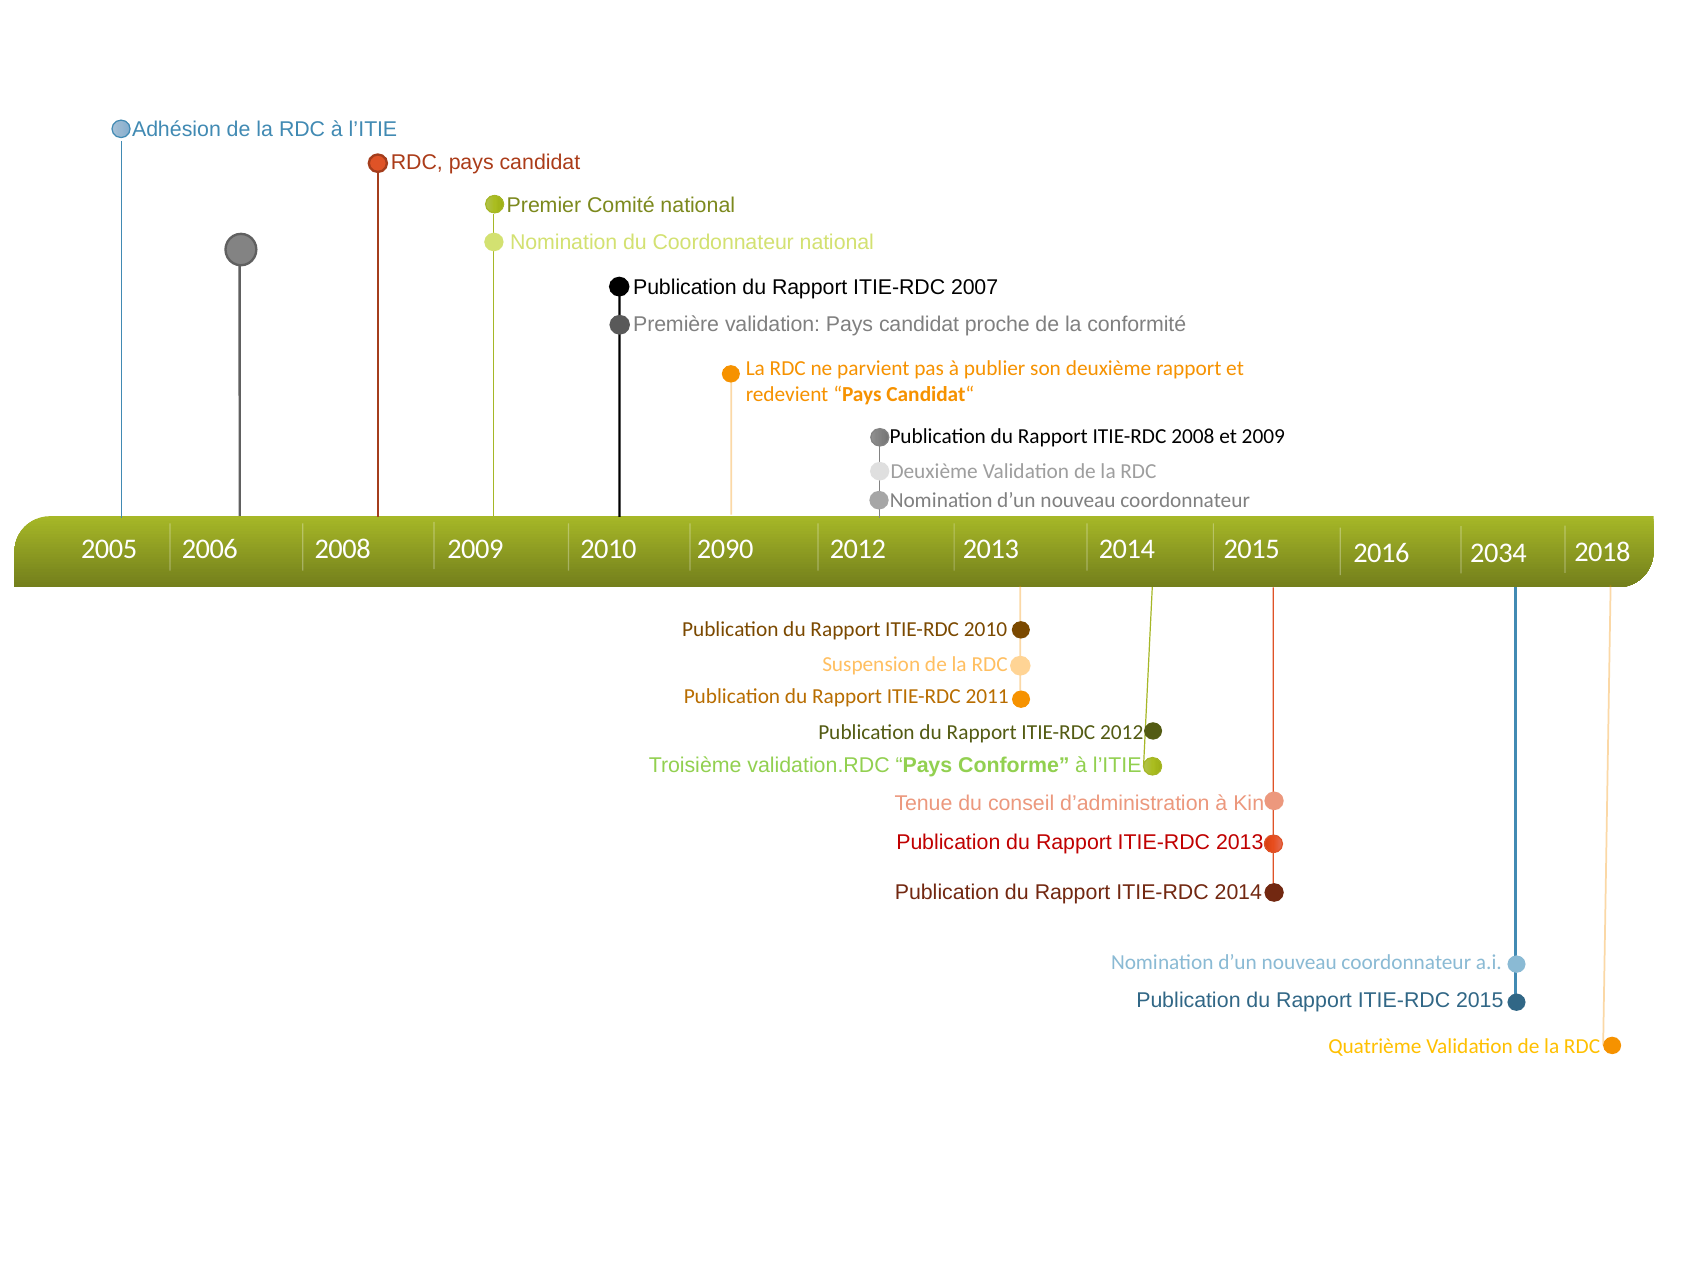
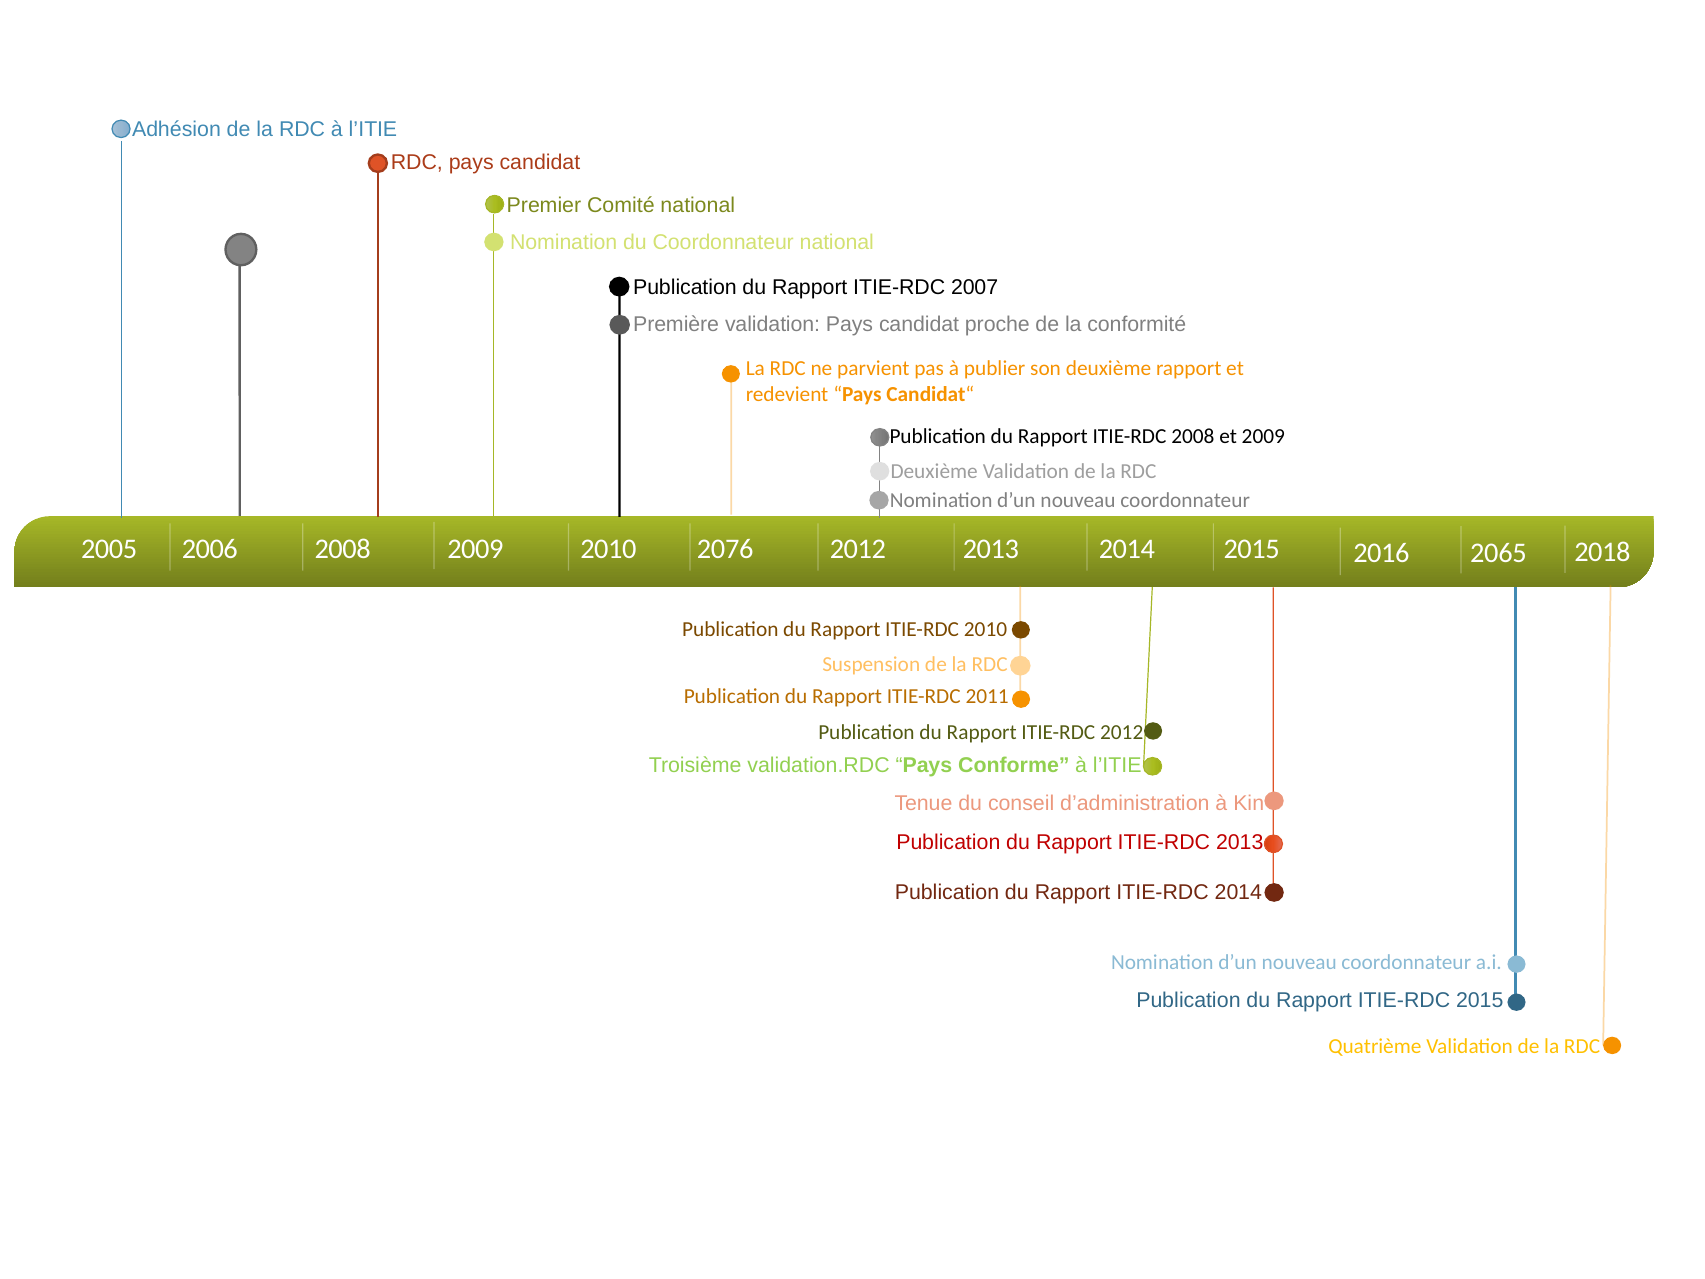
2090: 2090 -> 2076
2034: 2034 -> 2065
